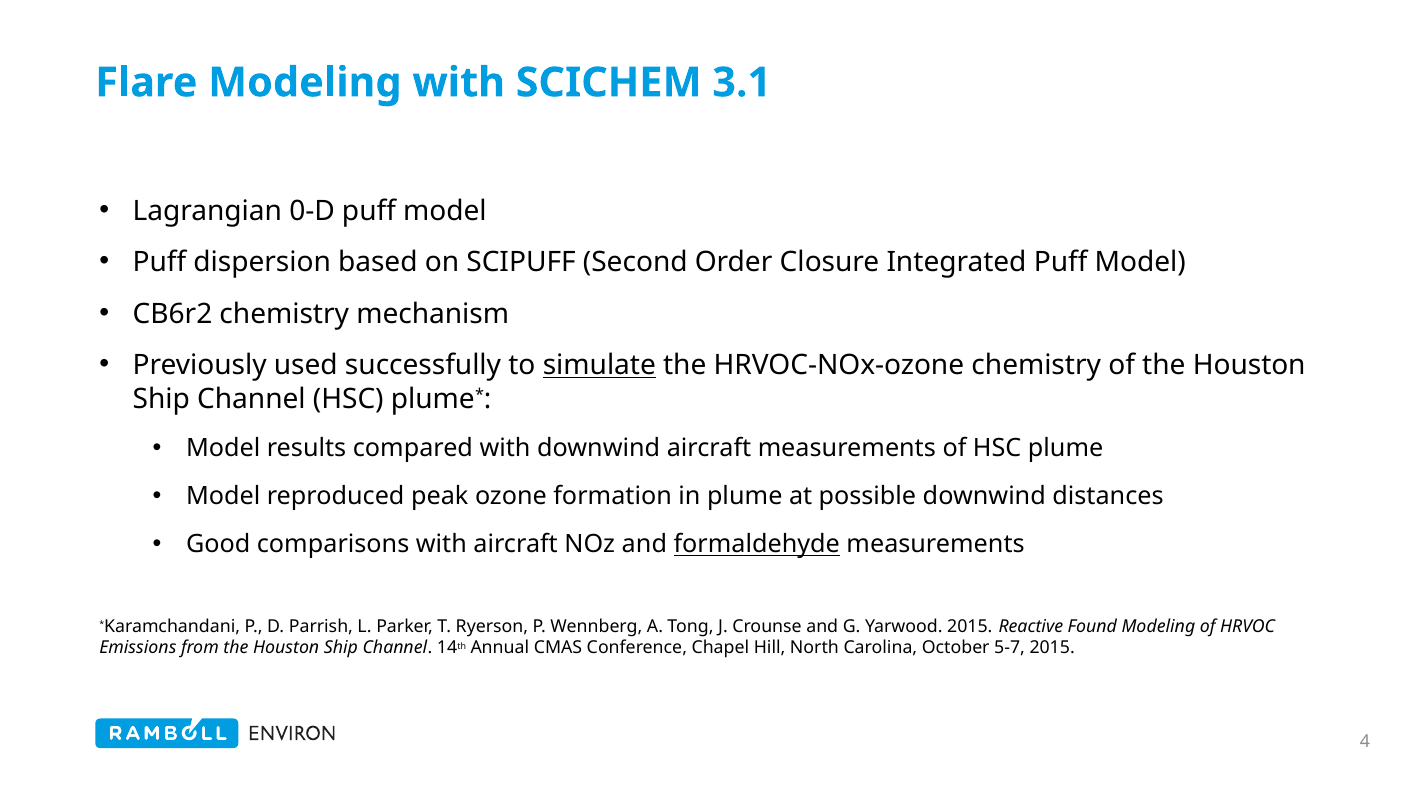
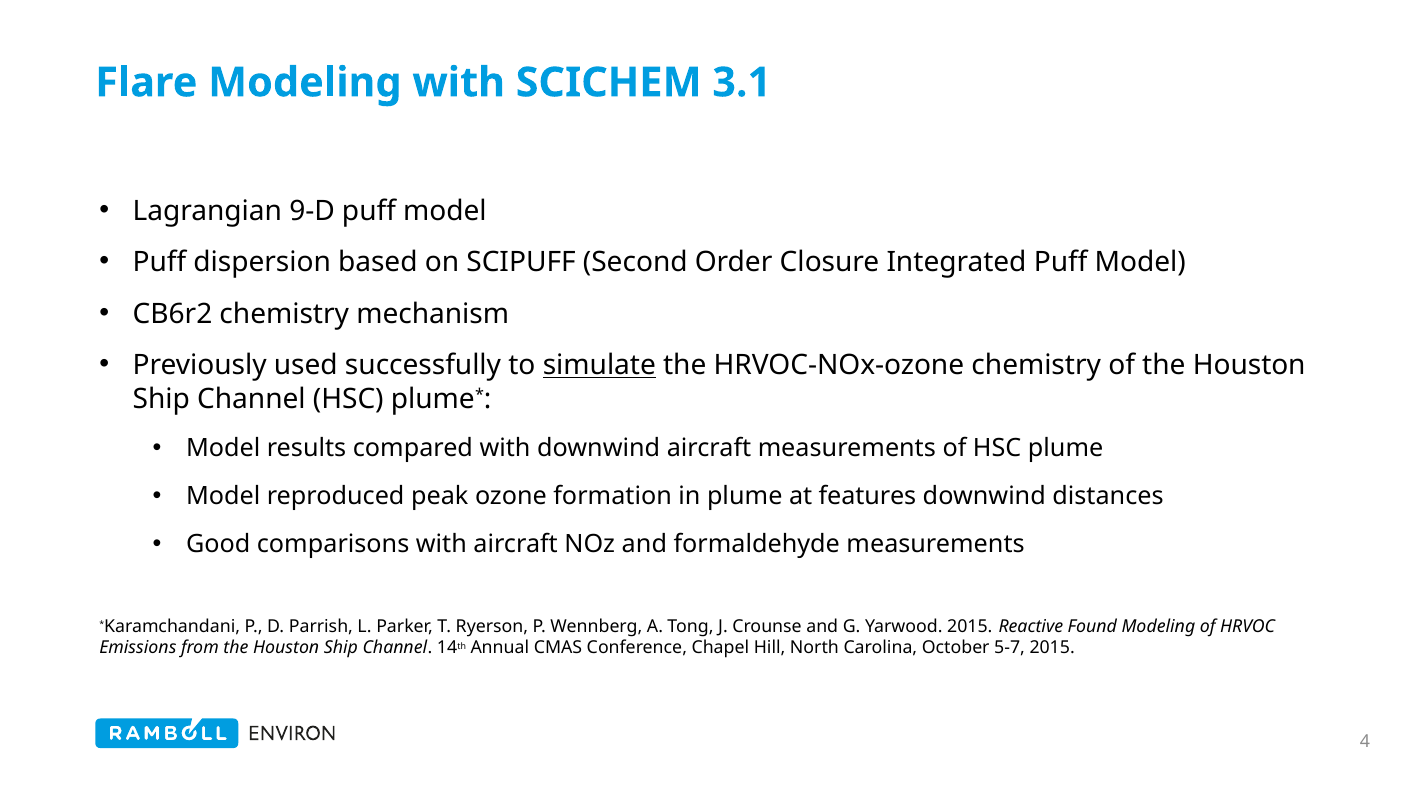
0-D: 0-D -> 9-D
possible: possible -> features
formaldehyde underline: present -> none
